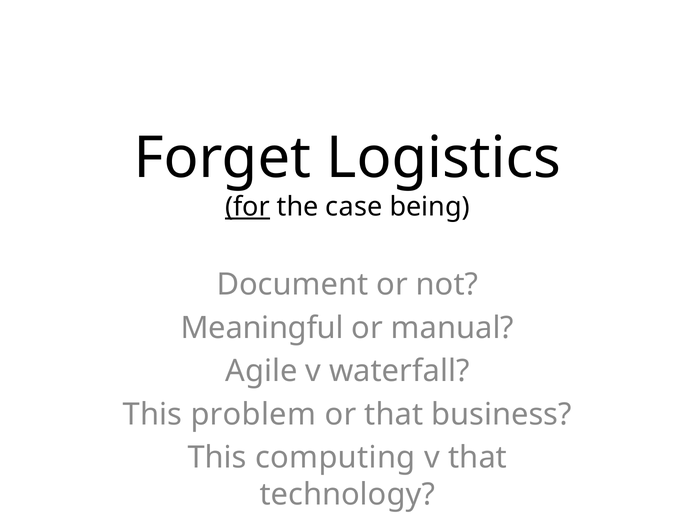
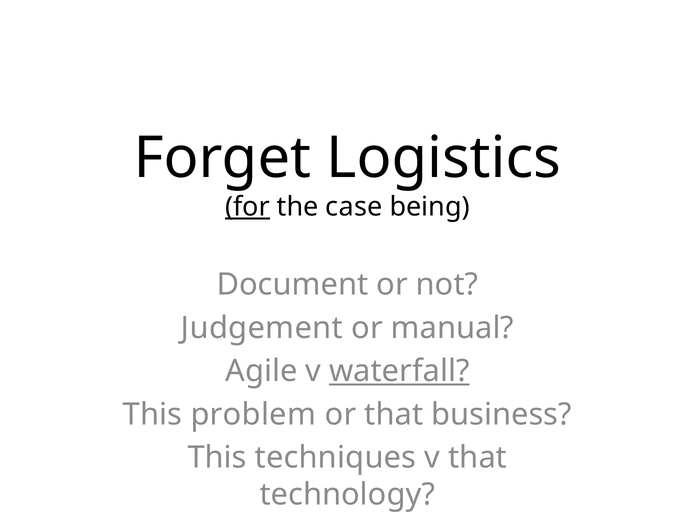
Meaningful: Meaningful -> Judgement
waterfall underline: none -> present
computing: computing -> techniques
